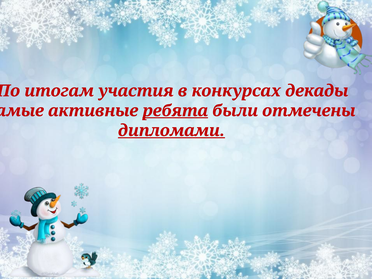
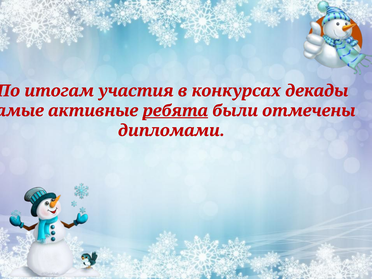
дипломами underline: present -> none
